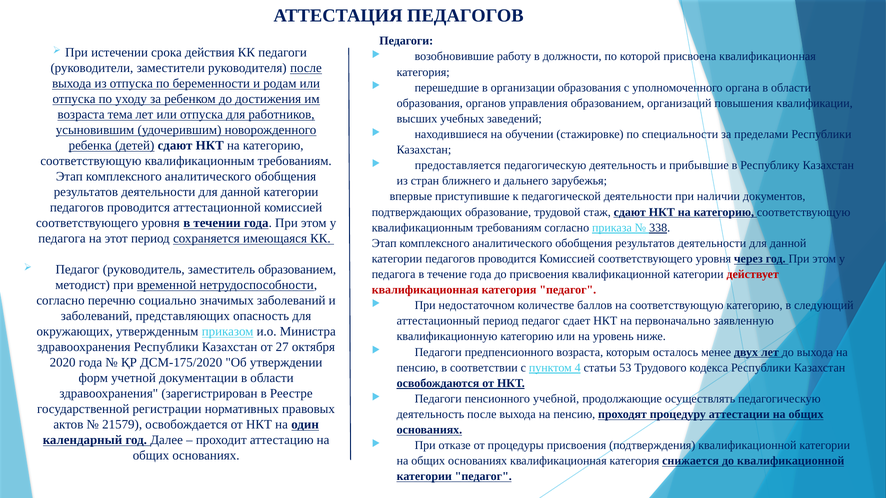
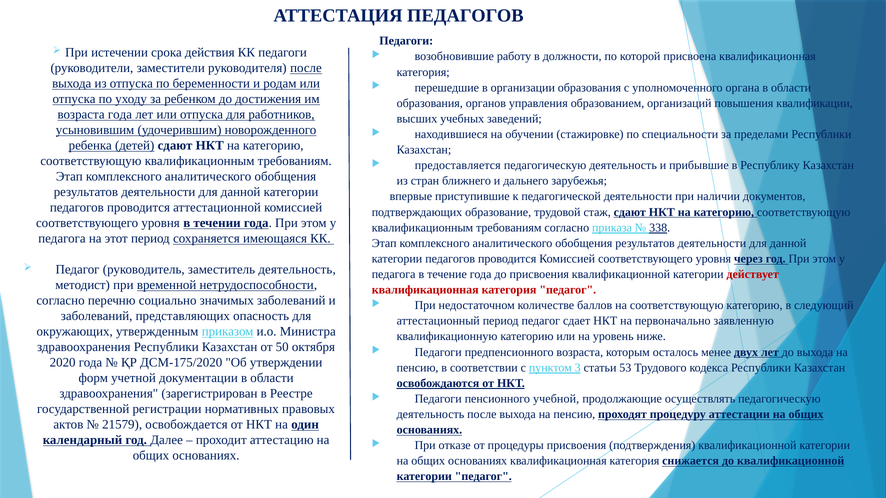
возраста тема: тема -> года
заместитель образованием: образованием -> деятельность
27: 27 -> 50
4: 4 -> 3
